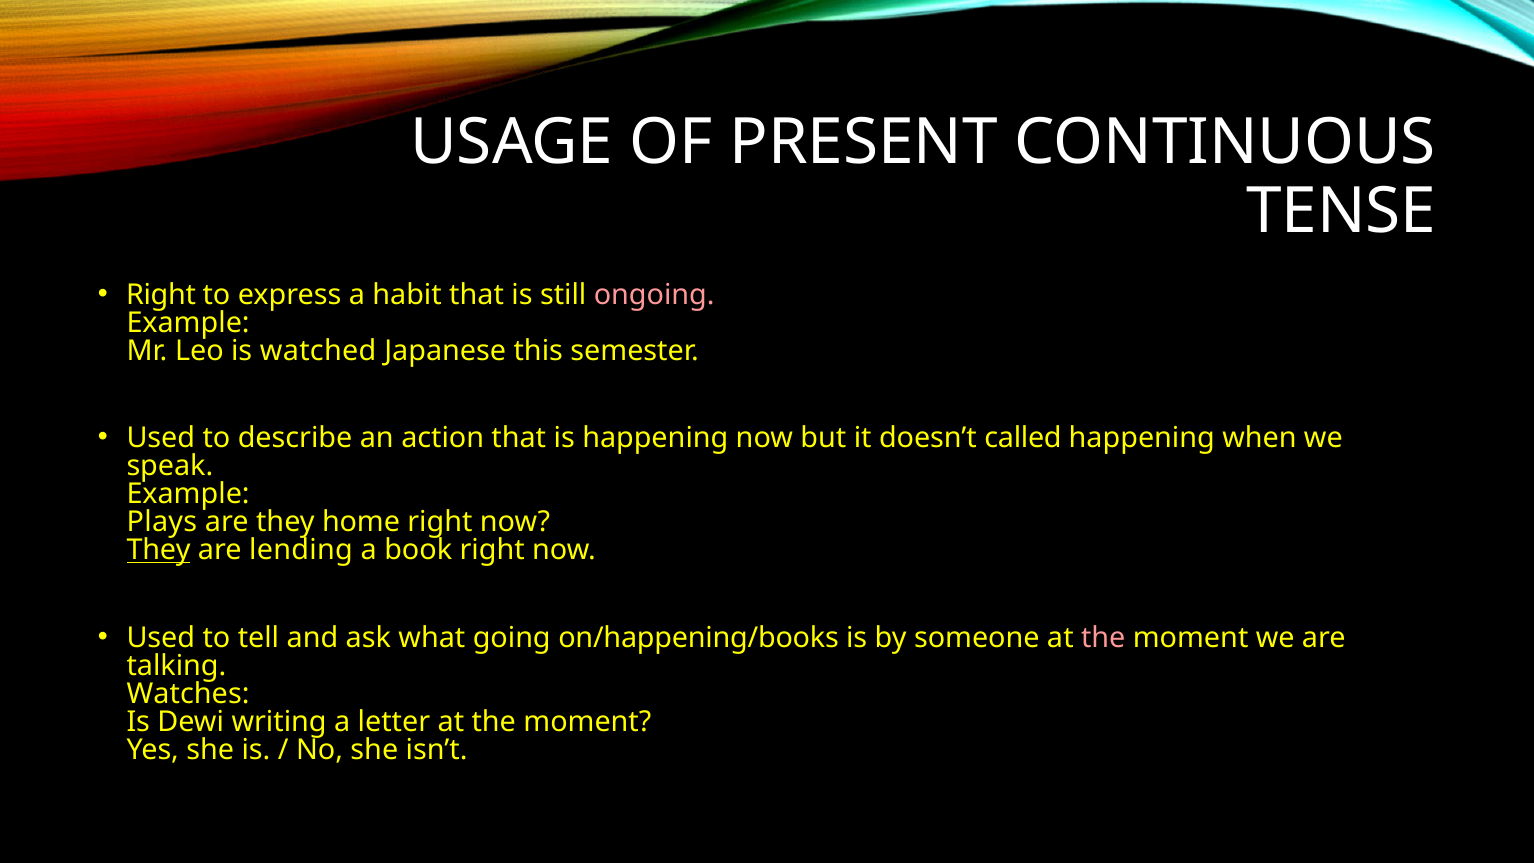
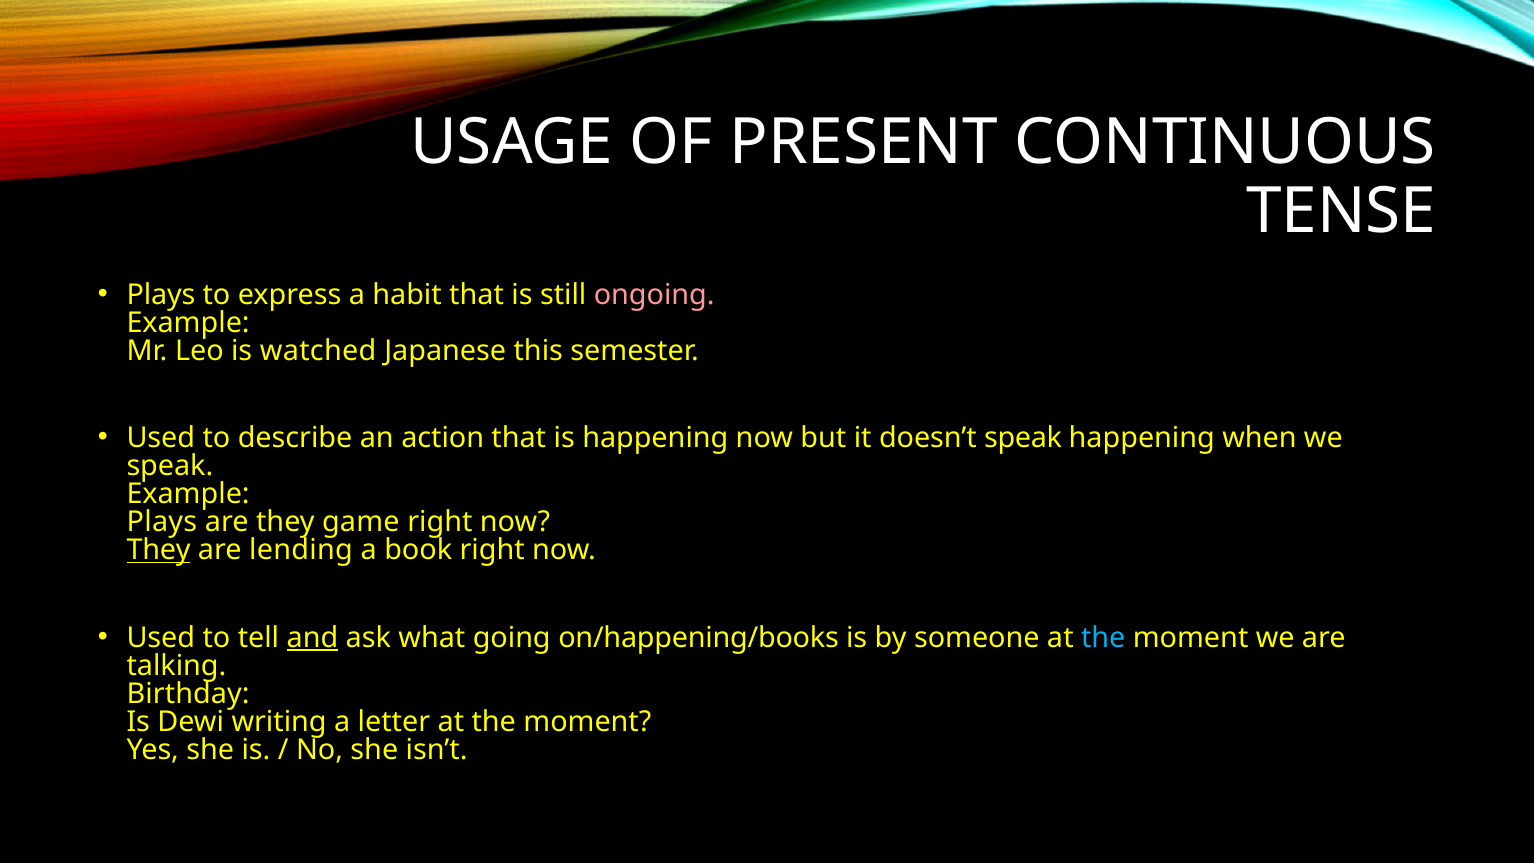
Right at (161, 295): Right -> Plays
doesn’t called: called -> speak
home: home -> game
and underline: none -> present
the at (1103, 638) colour: pink -> light blue
Watches: Watches -> Birthday
